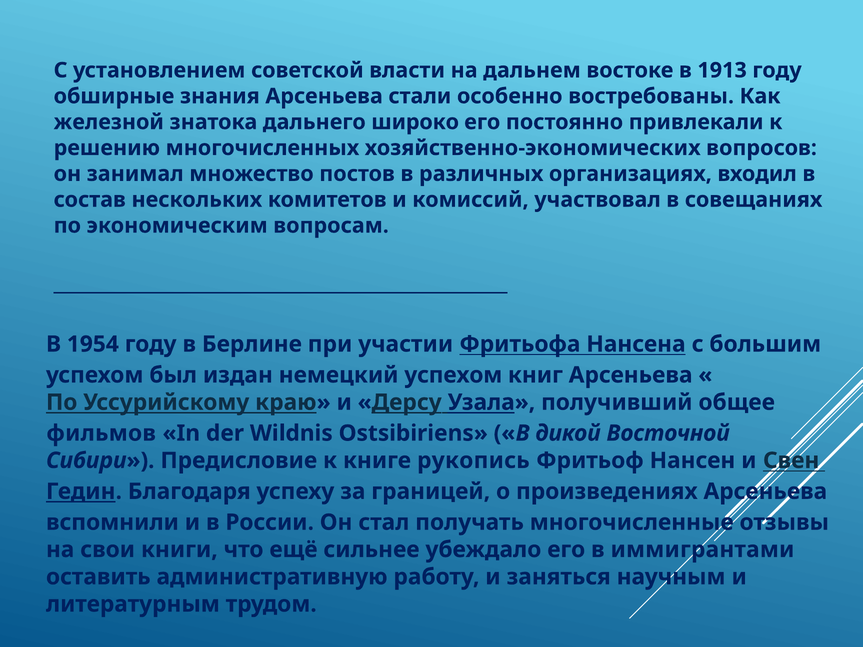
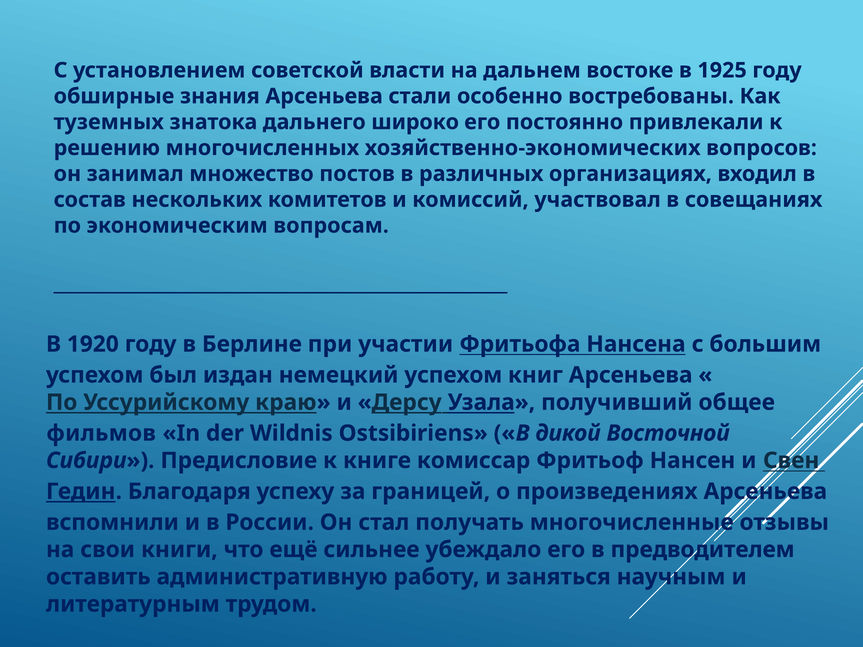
1913: 1913 -> 1925
железной: железной -> туземных
1954: 1954 -> 1920
рукопись: рукопись -> комиссар
иммигрантами: иммигрантами -> предводителем
